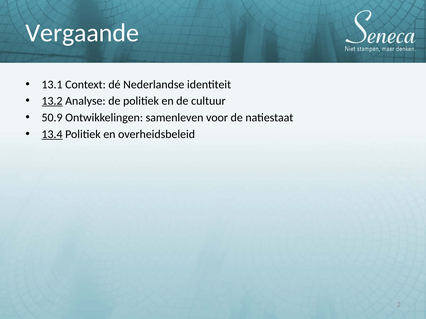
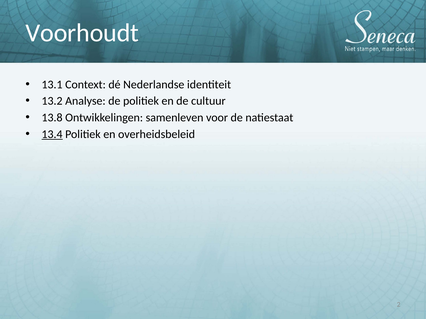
Vergaande: Vergaande -> Voorhoudt
13.2 underline: present -> none
50.9: 50.9 -> 13.8
